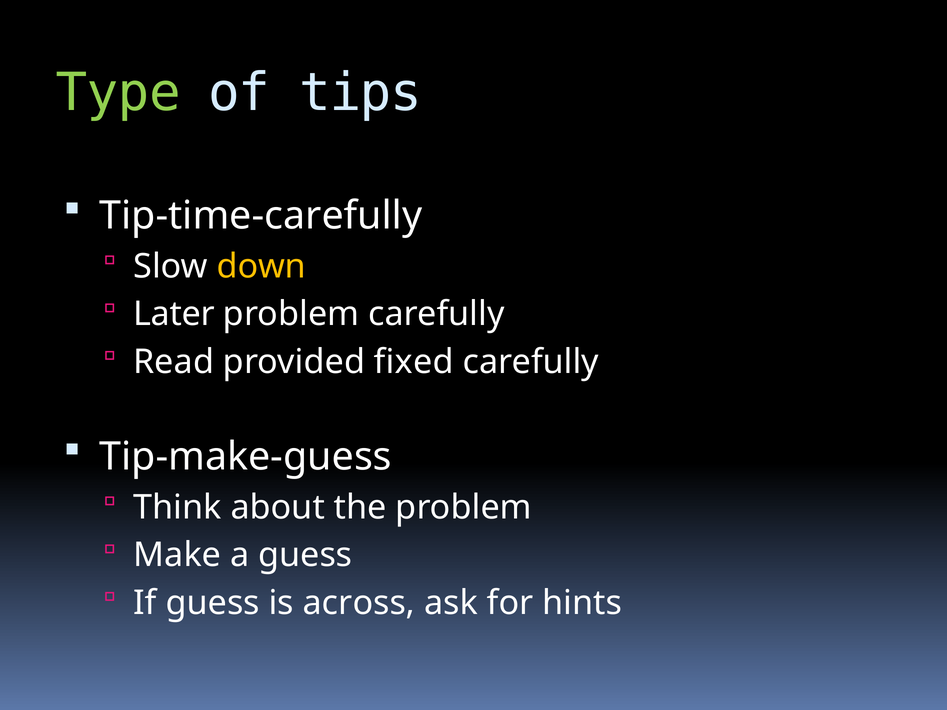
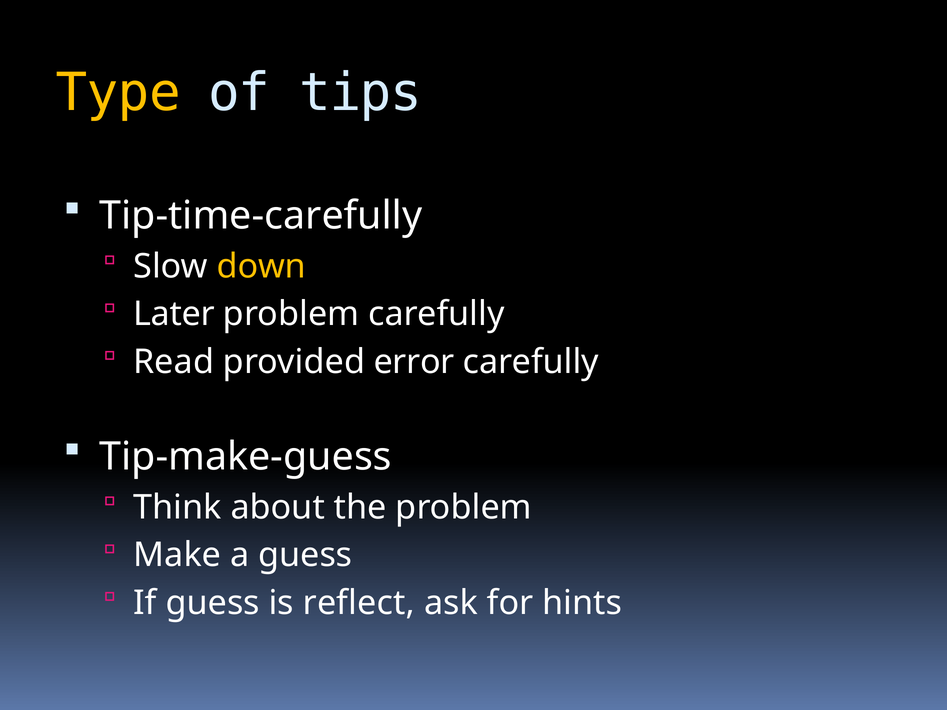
Type colour: light green -> yellow
fixed: fixed -> error
across: across -> reflect
